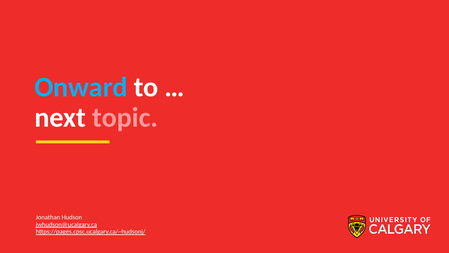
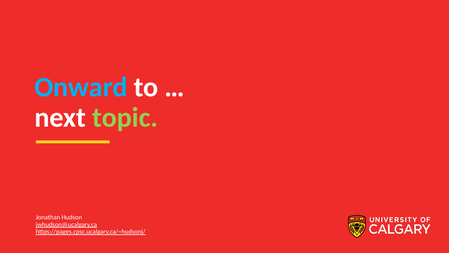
topic colour: pink -> light green
